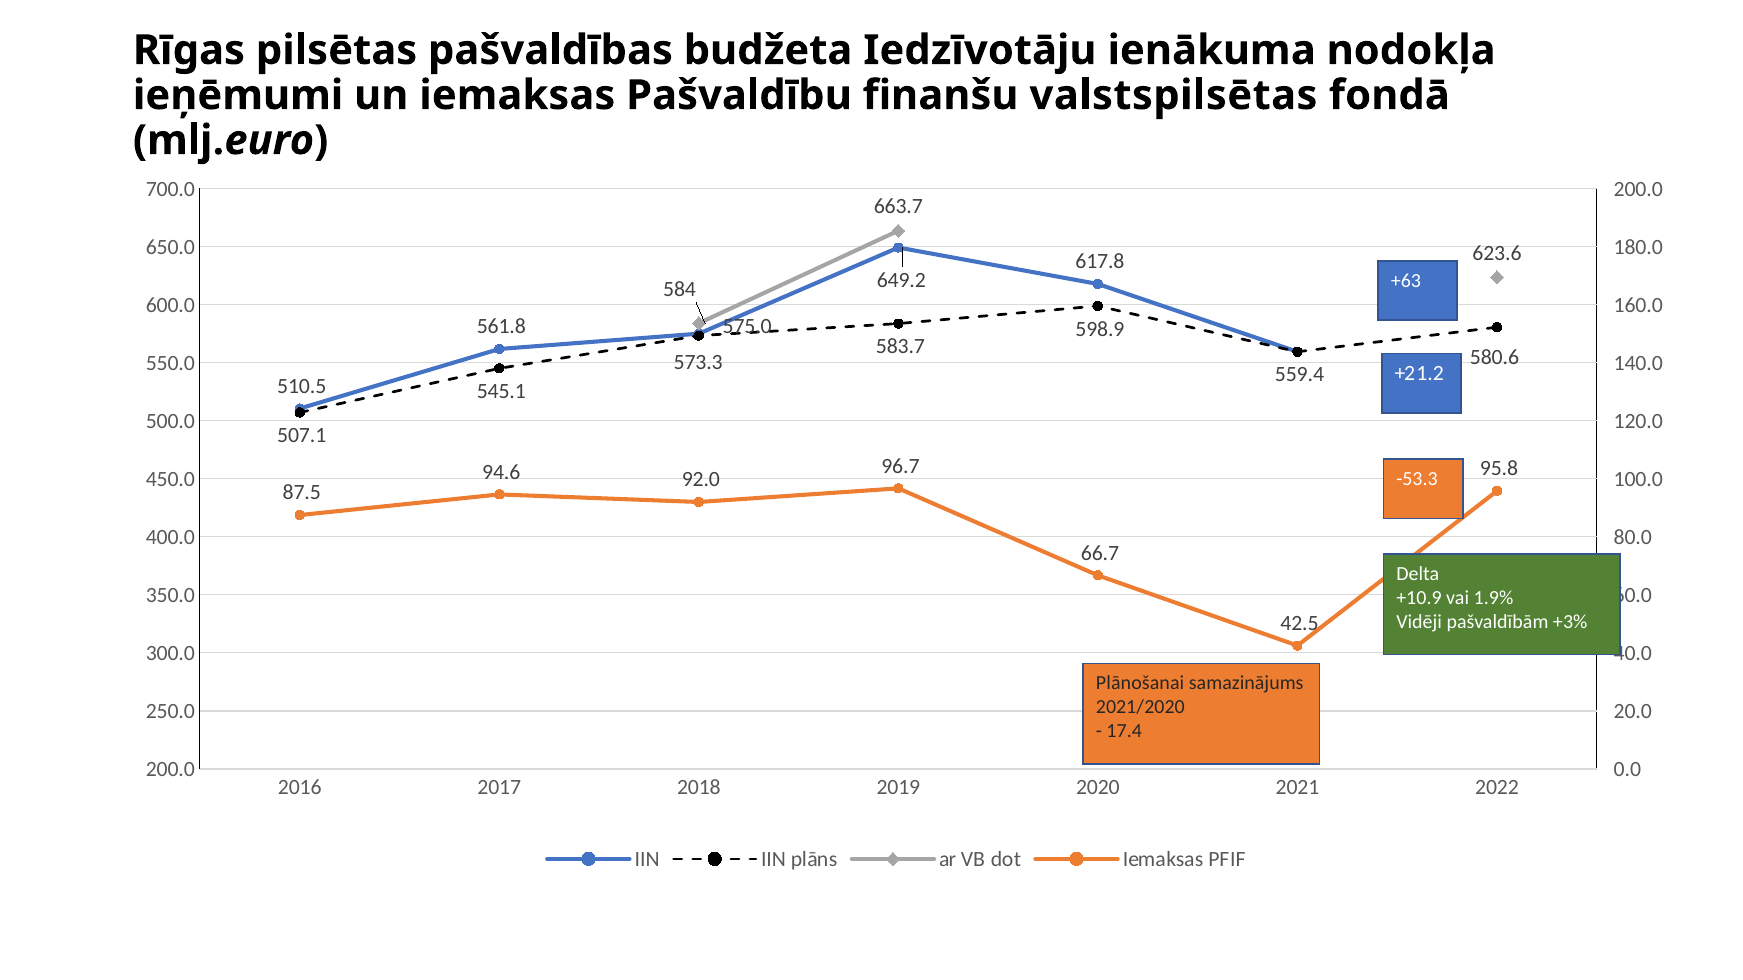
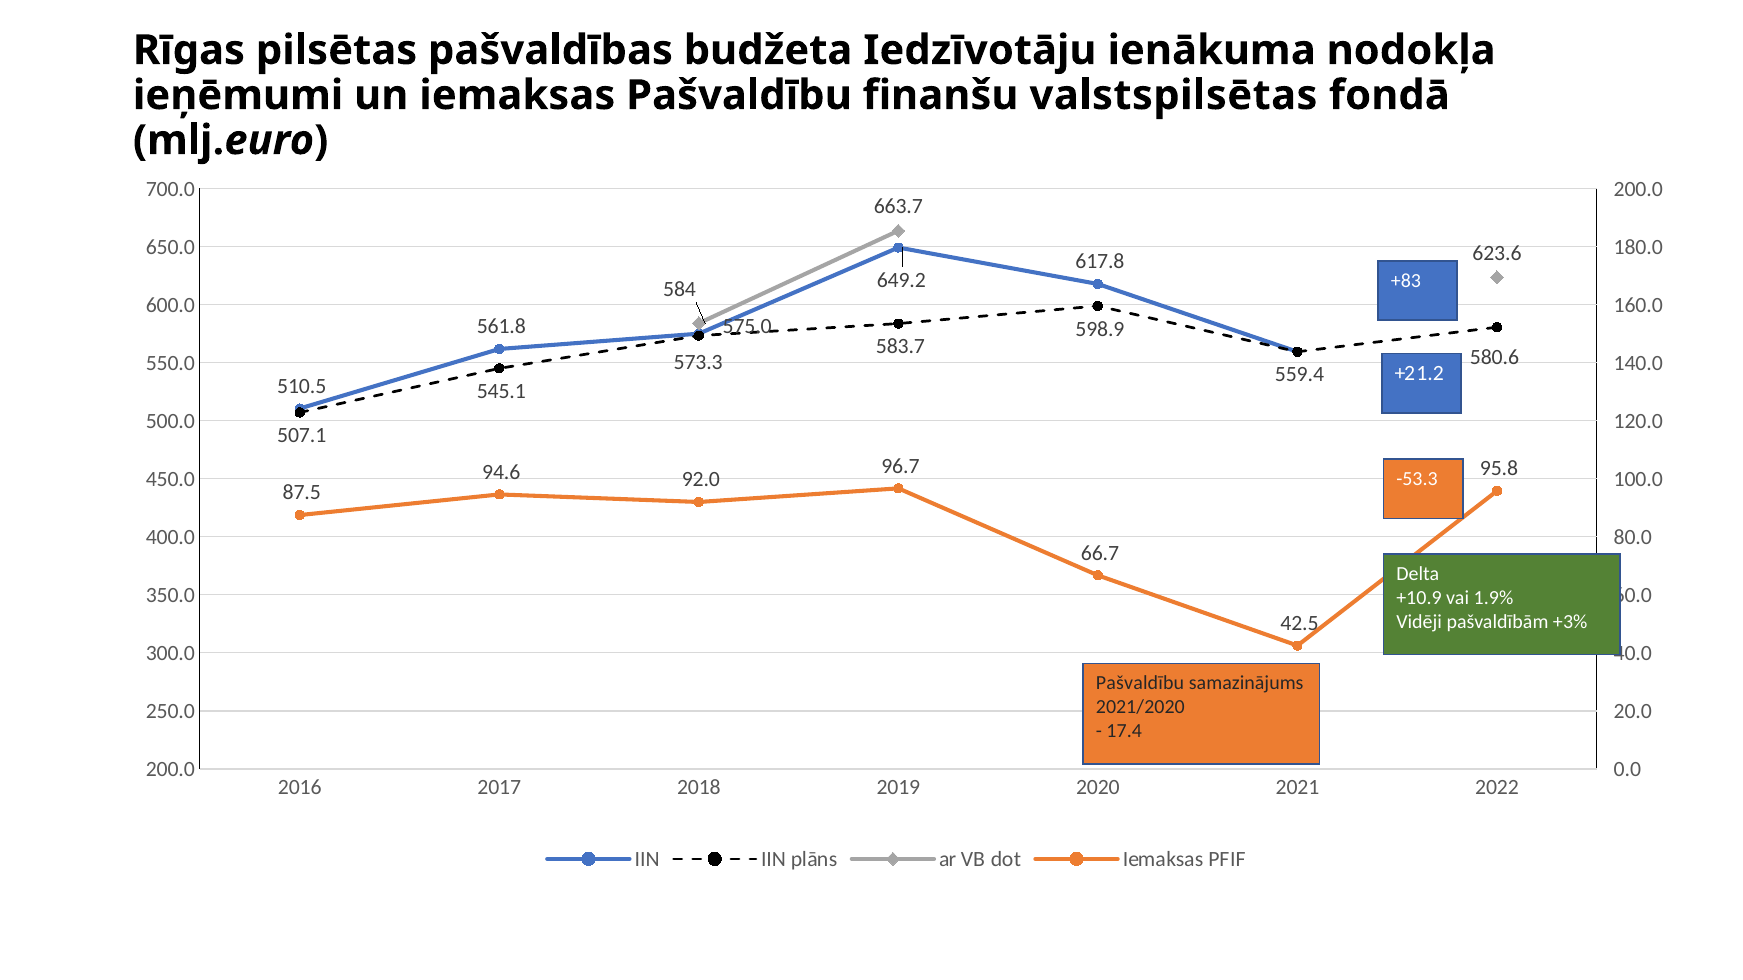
+63: +63 -> +83
Plānošanai at (1140, 684): Plānošanai -> Pašvaldību
